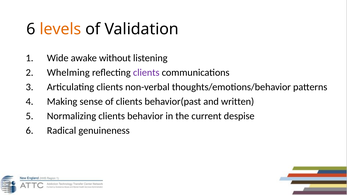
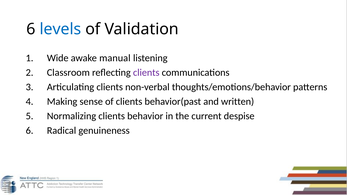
levels colour: orange -> blue
without: without -> manual
Whelming: Whelming -> Classroom
